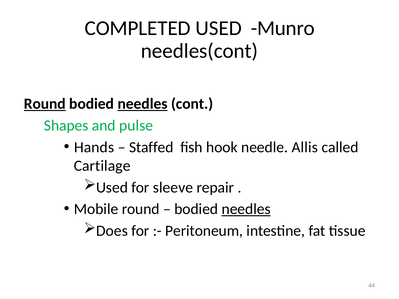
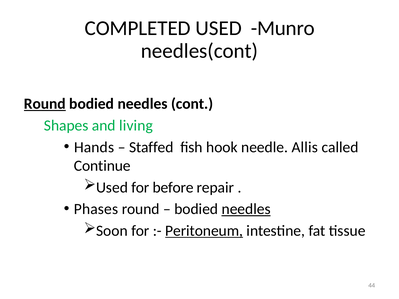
needles at (143, 104) underline: present -> none
pulse: pulse -> living
Cartilage: Cartilage -> Continue
sleeve: sleeve -> before
Mobile: Mobile -> Phases
Does: Does -> Soon
Peritoneum underline: none -> present
